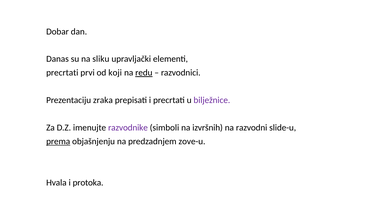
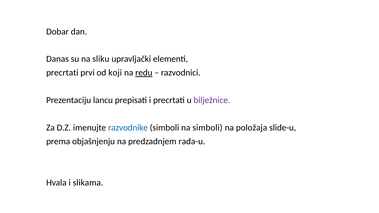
zraka: zraka -> lancu
razvodnike colour: purple -> blue
na izvršnih: izvršnih -> simboli
razvodni: razvodni -> položaja
prema underline: present -> none
zove-u: zove-u -> rada-u
protoka: protoka -> slikama
